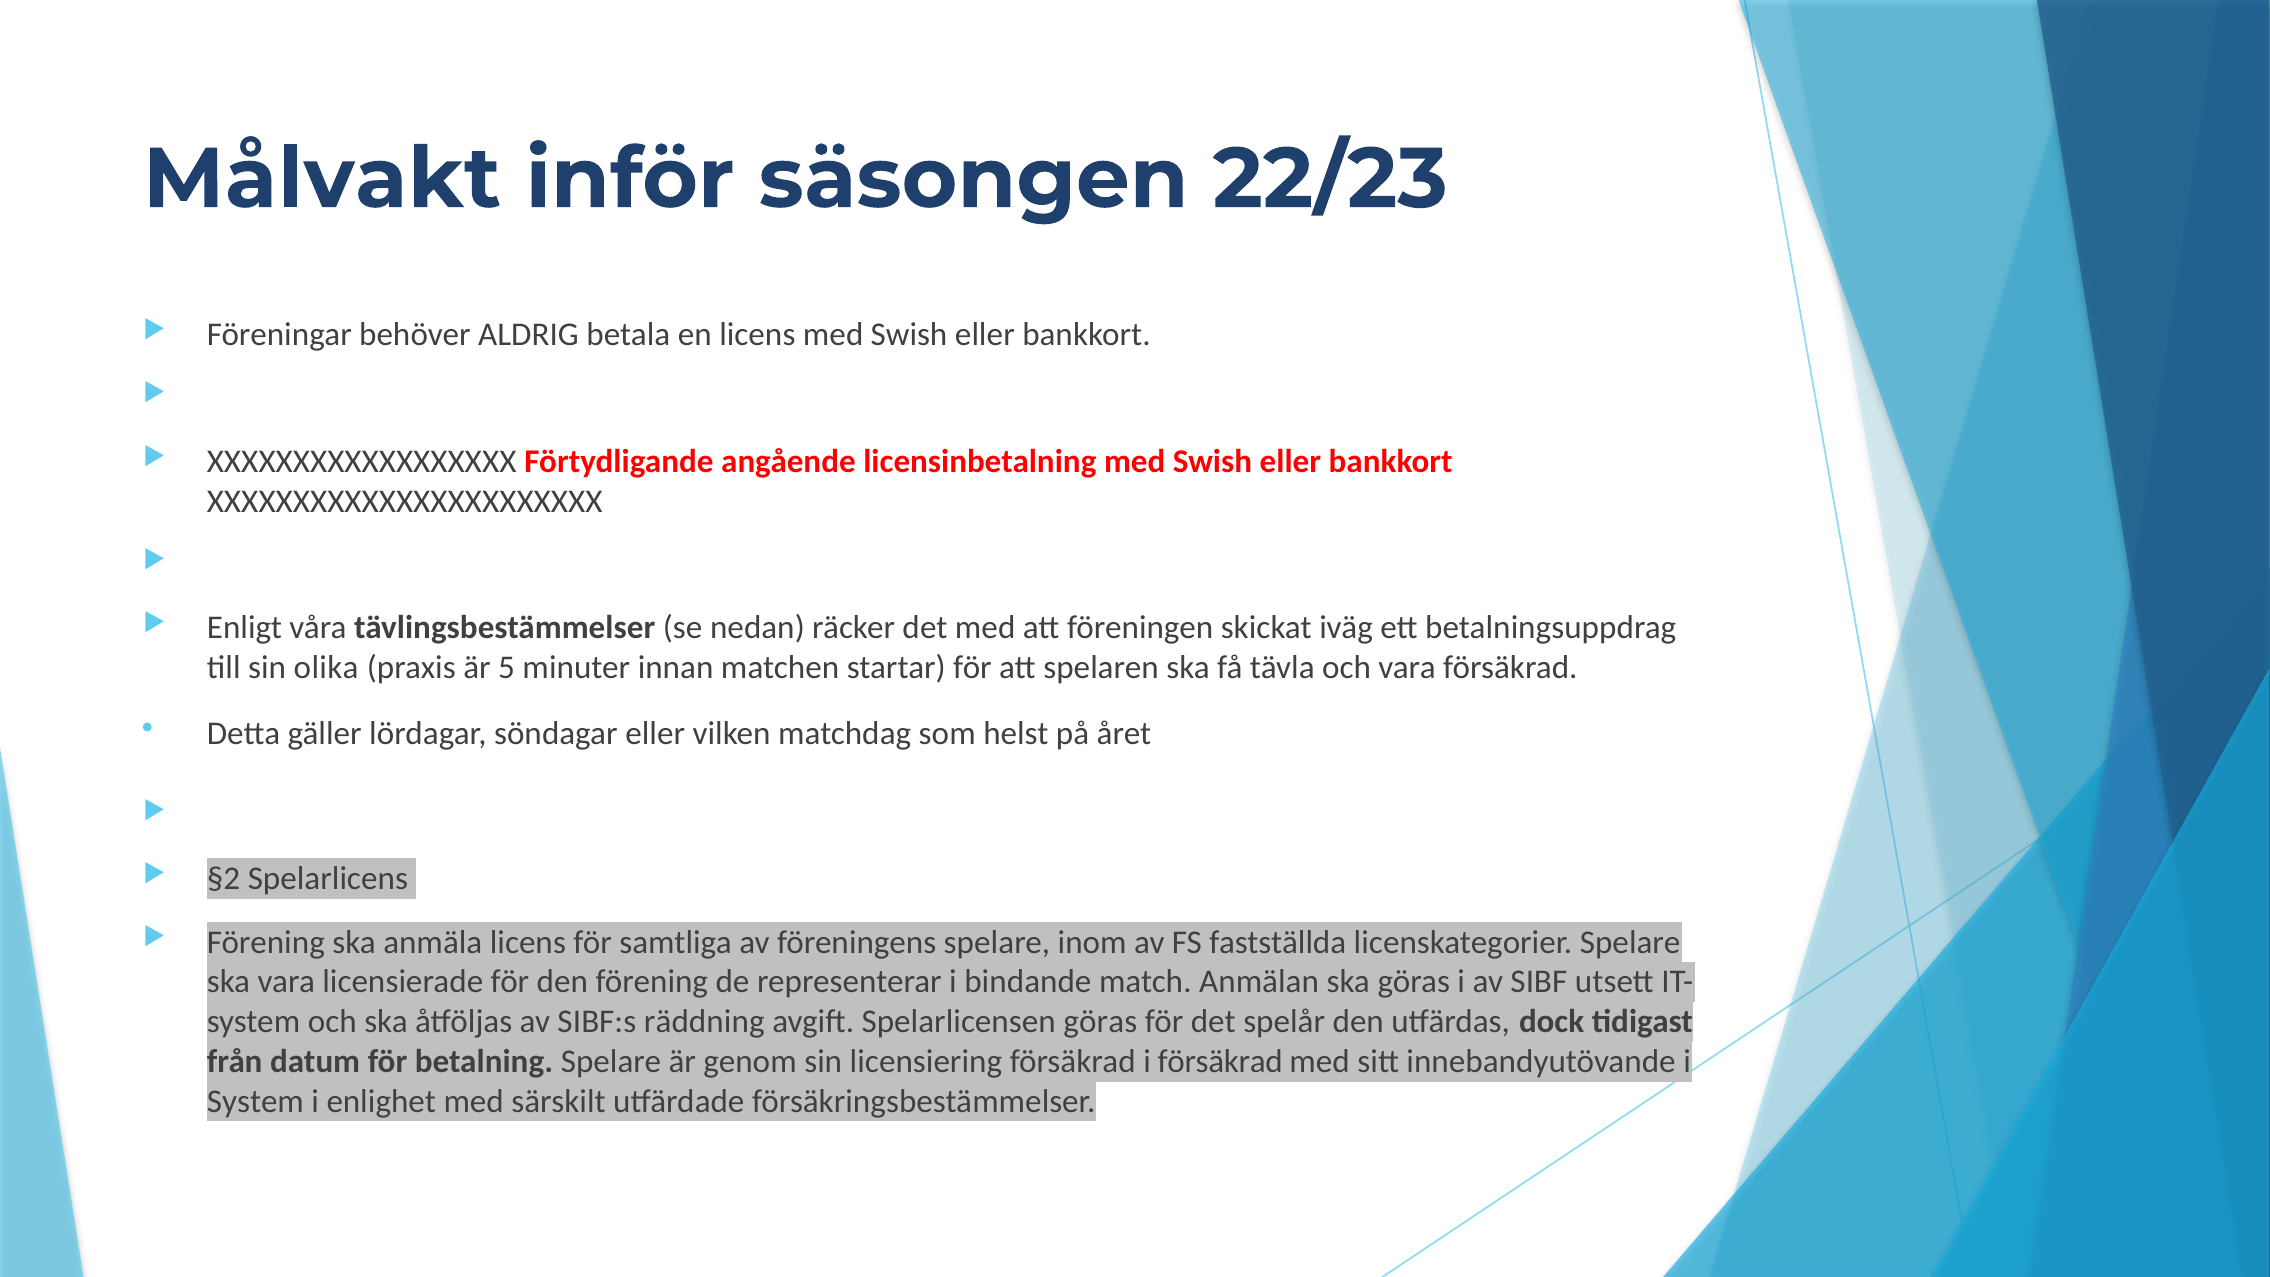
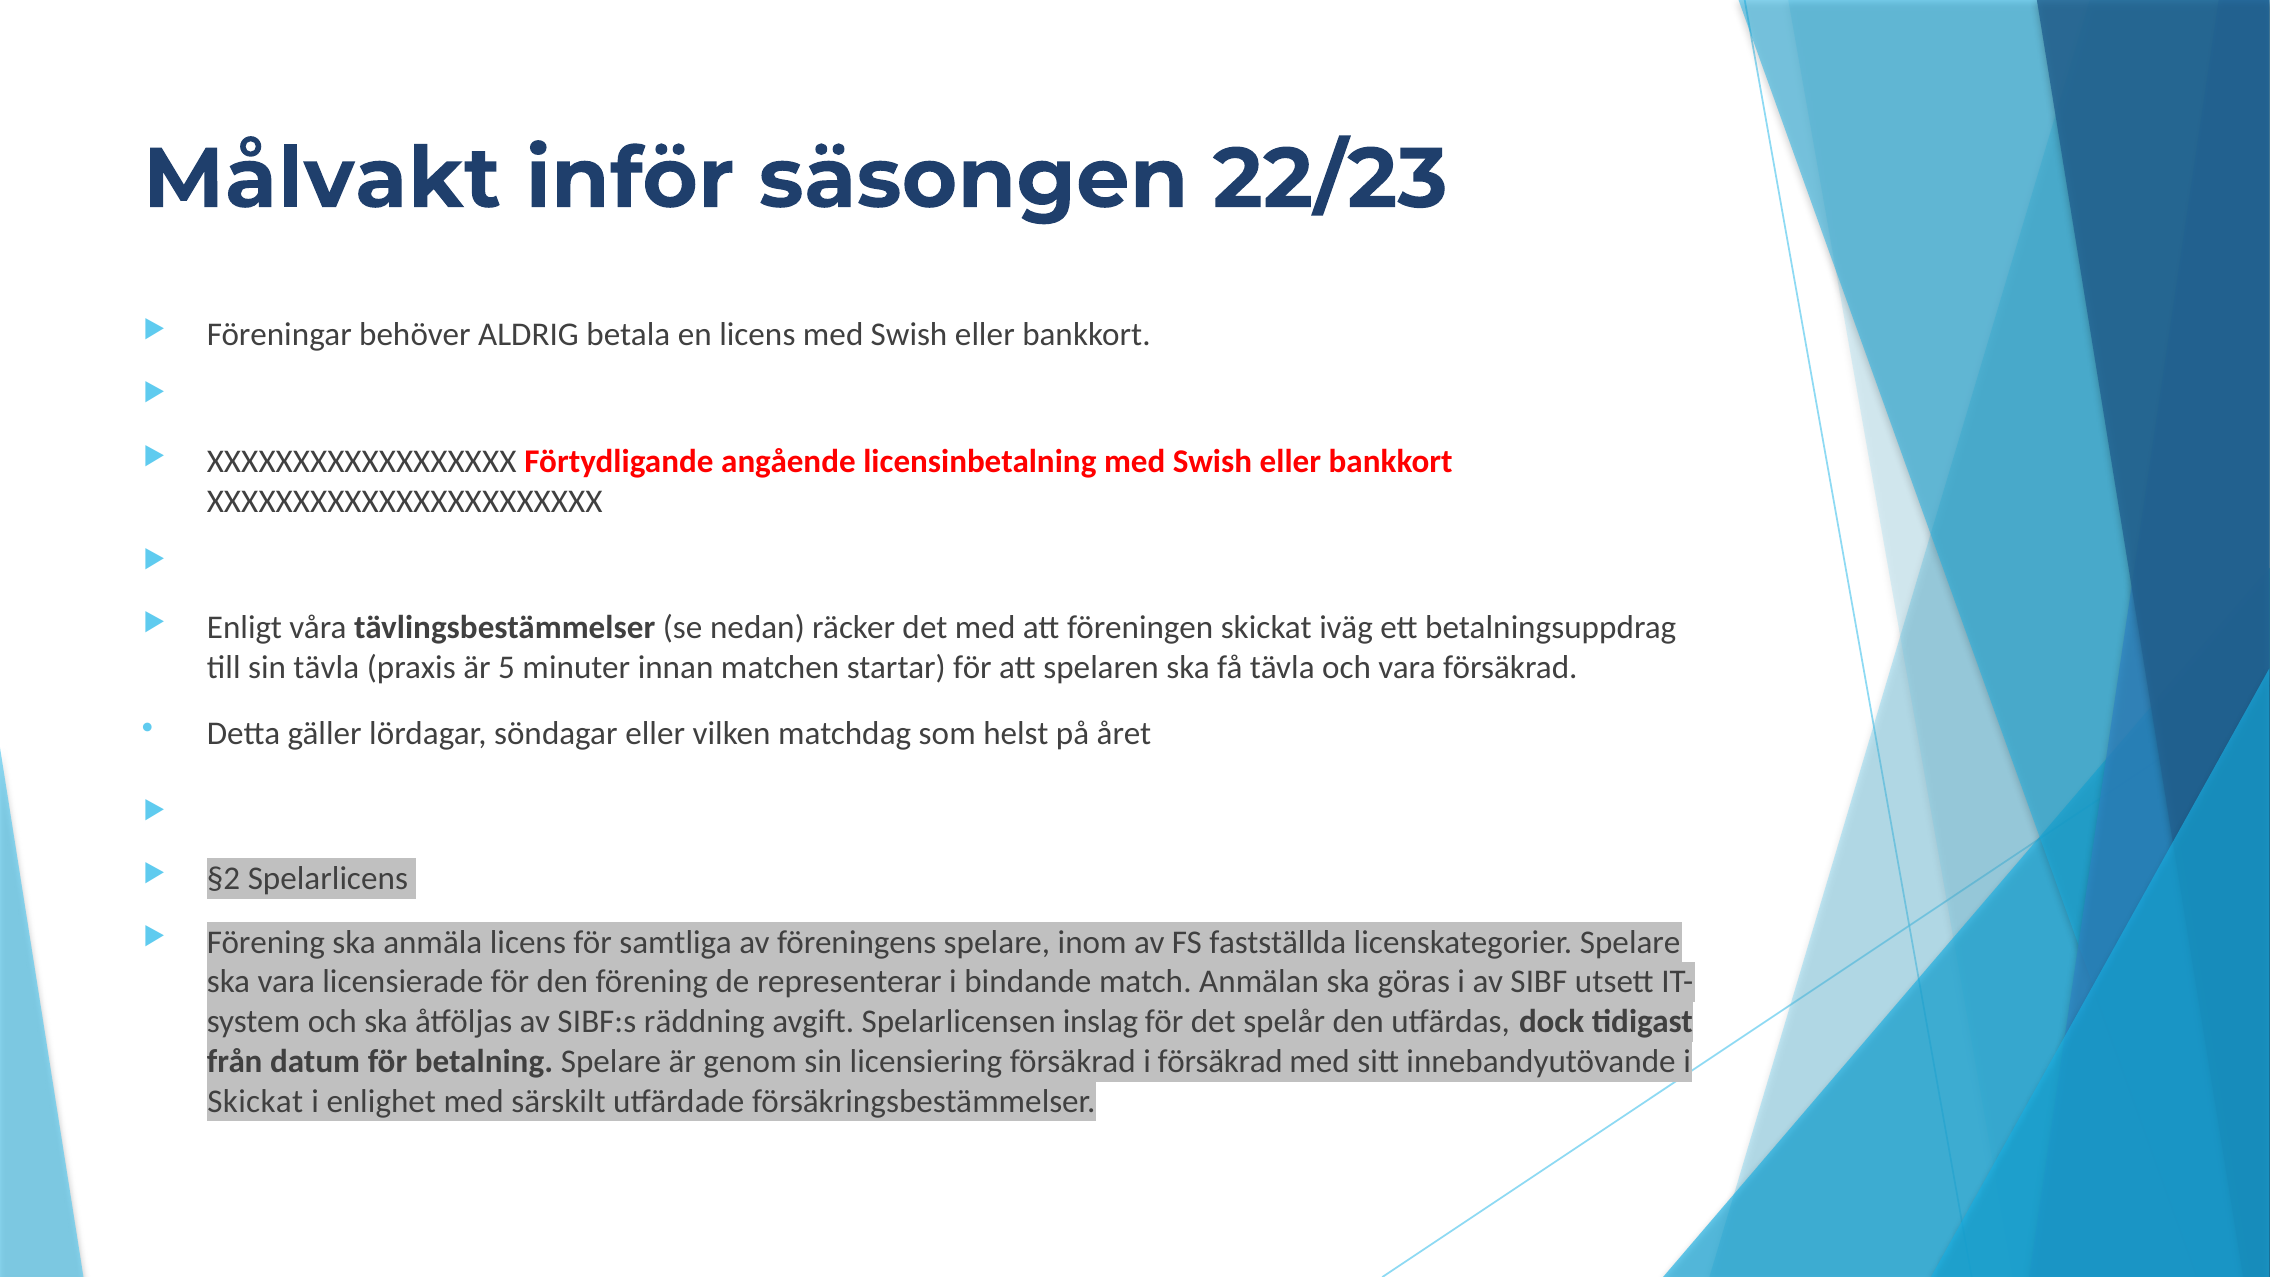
sin olika: olika -> tävla
Spelarlicensen göras: göras -> inslag
System at (255, 1101): System -> Skickat
